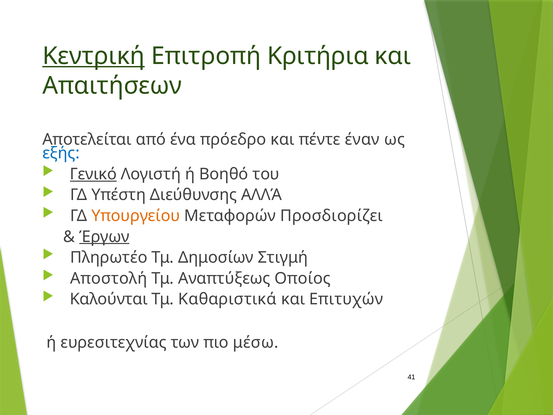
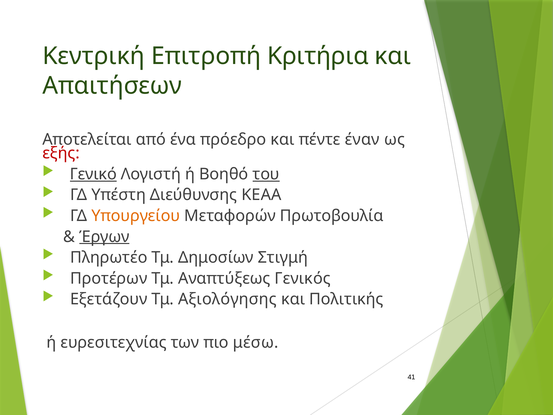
Κεντρική underline: present -> none
εξής colour: blue -> red
του underline: none -> present
ΑΛΛΆ: ΑΛΛΆ -> ΚΕΑΑ
Προσδιορίζει: Προσδιορίζει -> Πρωτοβουλία
Αποστολή: Αποστολή -> Προτέρων
Οποίος: Οποίος -> Γενικός
Καλούνται: Καλούνται -> Εξετάζουν
Καθαριστικά: Καθαριστικά -> Αξιολόγησης
Επιτυχών: Επιτυχών -> Πολιτικής
